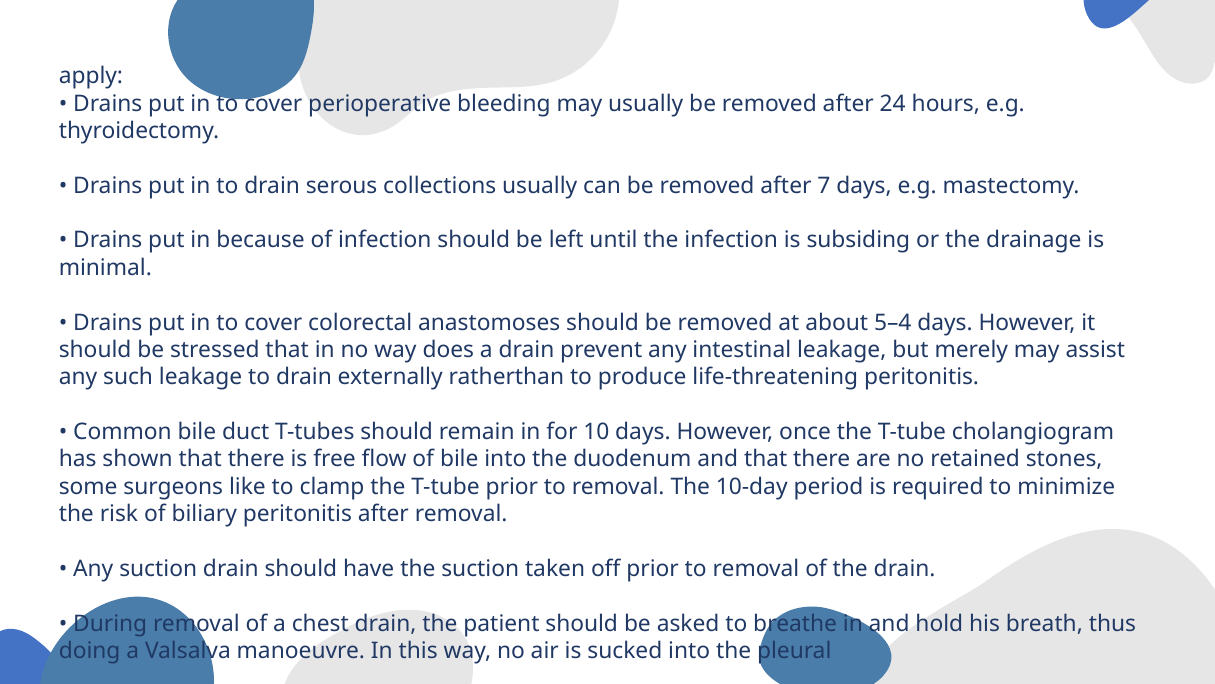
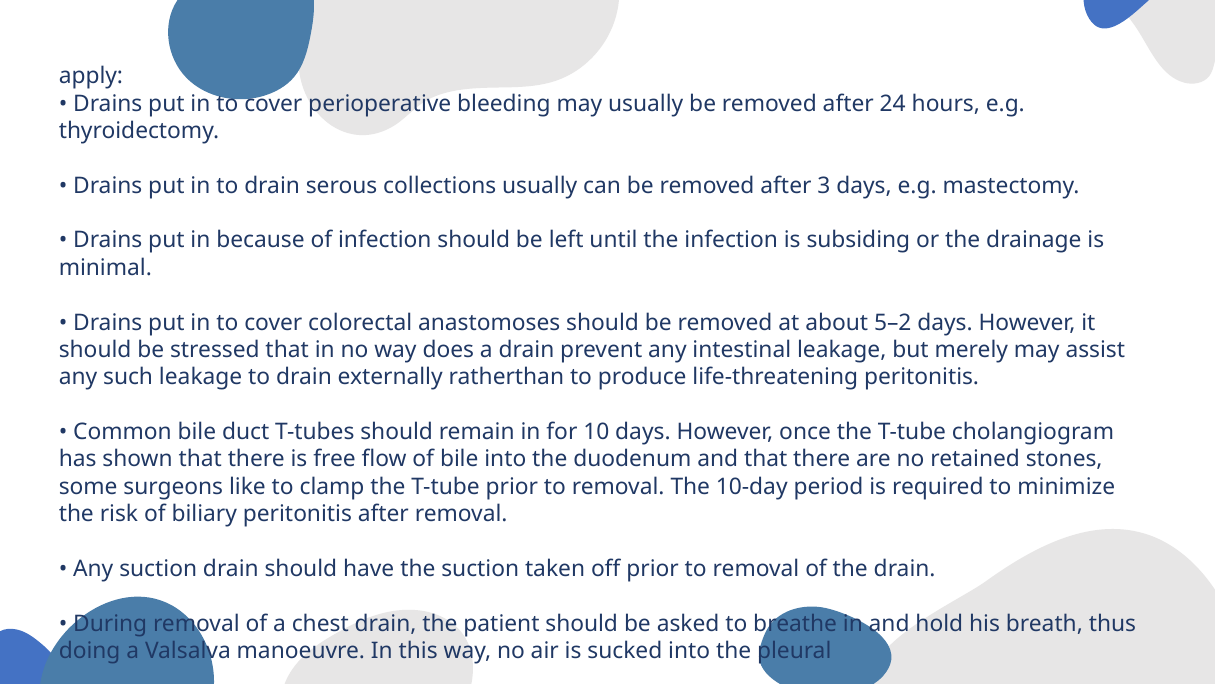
7: 7 -> 3
5–4: 5–4 -> 5–2
